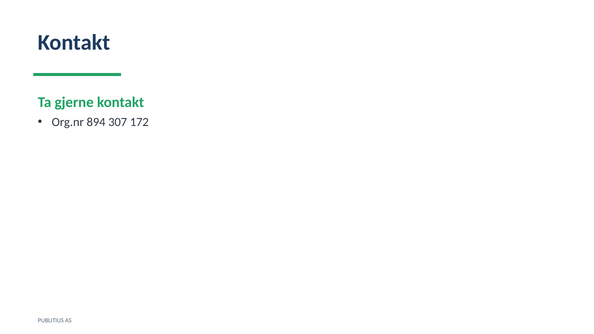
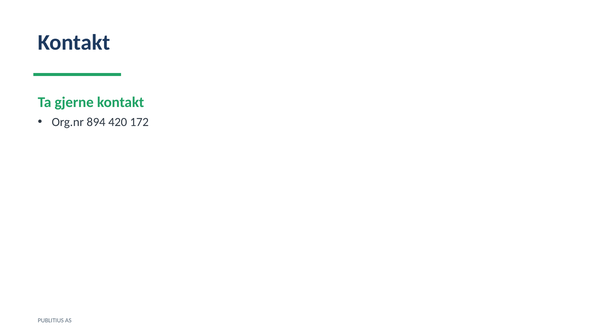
307: 307 -> 420
